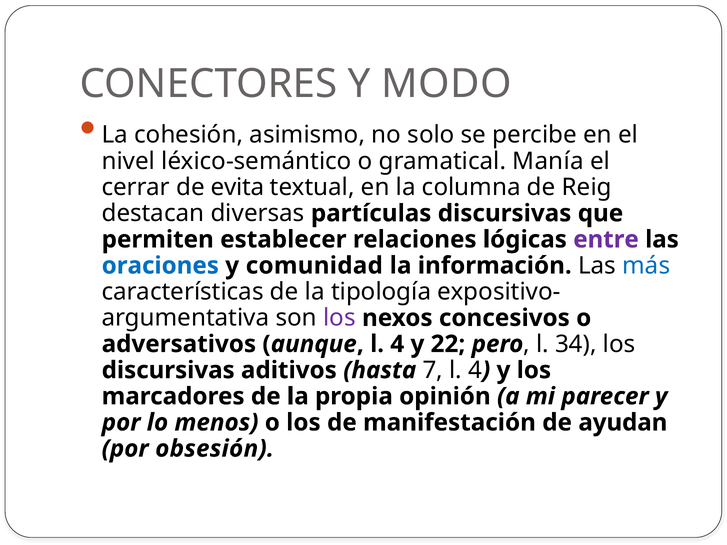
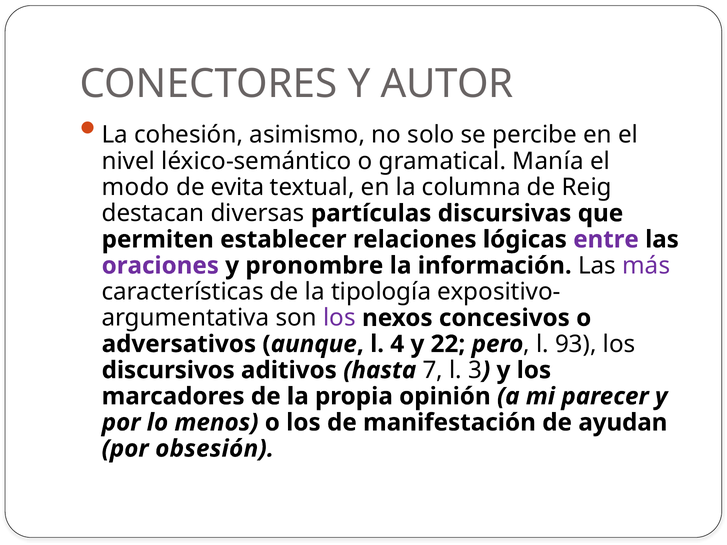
MODO: MODO -> AUTOR
cerrar: cerrar -> modo
oraciones colour: blue -> purple
comunidad: comunidad -> pronombre
más colour: blue -> purple
34: 34 -> 93
discursivas at (168, 370): discursivas -> discursivos
7 l 4: 4 -> 3
